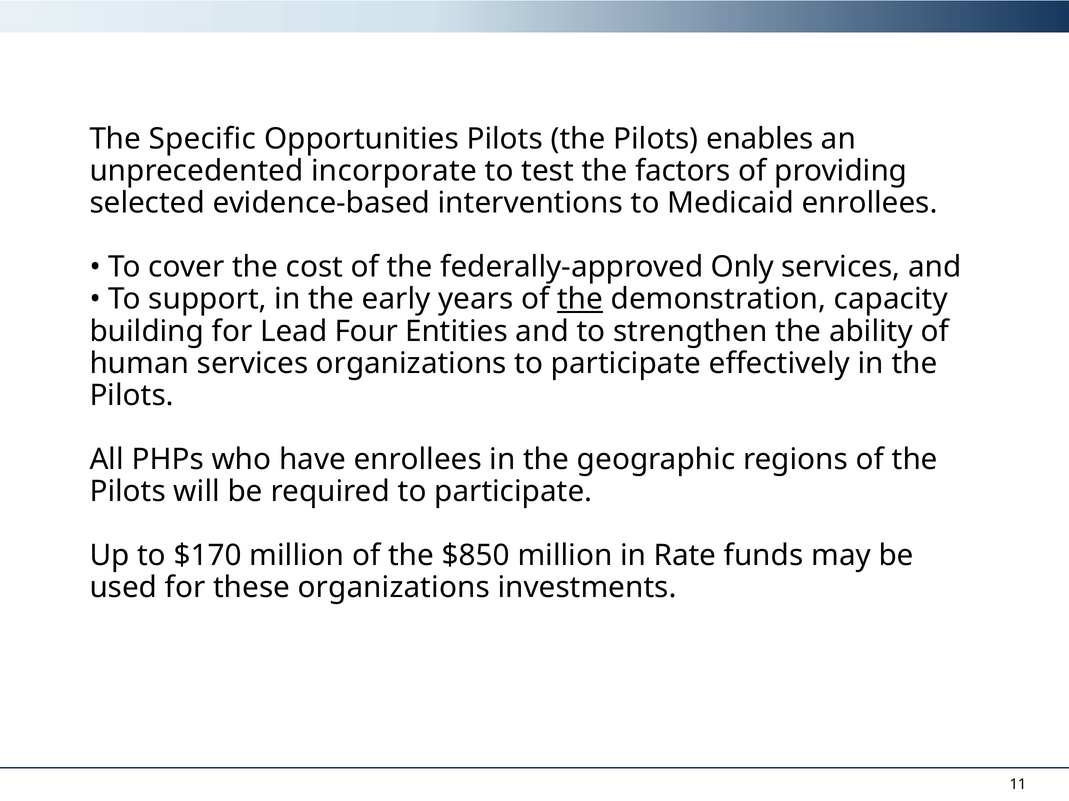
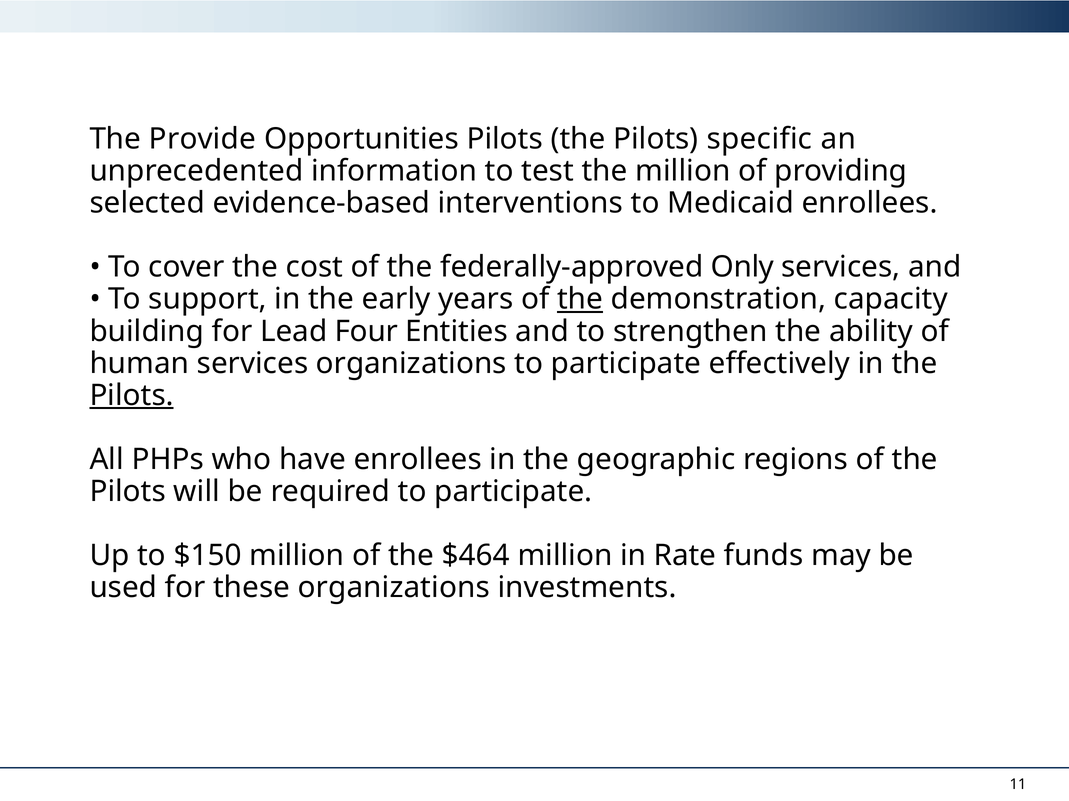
Specific: Specific -> Provide
enables: enables -> specific
incorporate: incorporate -> information
the factors: factors -> million
Pilots at (132, 396) underline: none -> present
$170: $170 -> $150
$850: $850 -> $464
